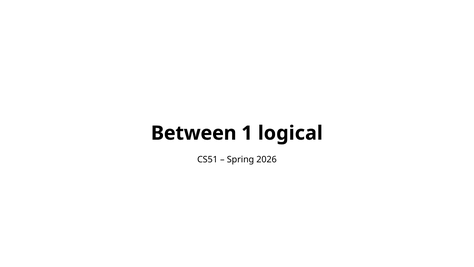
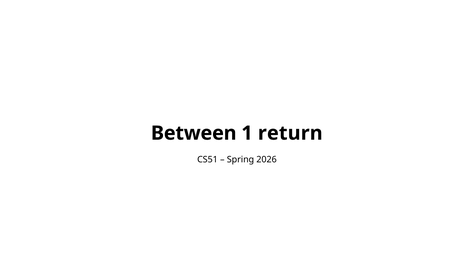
logical: logical -> return
